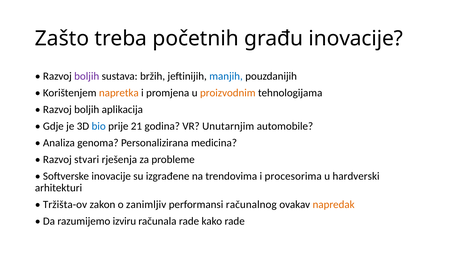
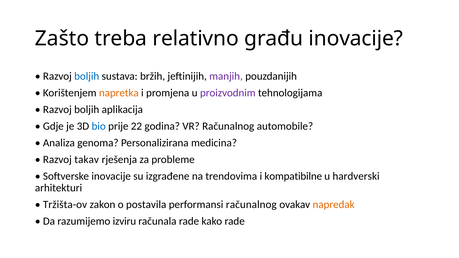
početnih: početnih -> relativno
boljih at (87, 76) colour: purple -> blue
manjih colour: blue -> purple
proizvodnim colour: orange -> purple
21: 21 -> 22
VR Unutarnjim: Unutarnjim -> Računalnog
stvari: stvari -> takav
procesorima: procesorima -> kompatibilne
zanimljiv: zanimljiv -> postavila
